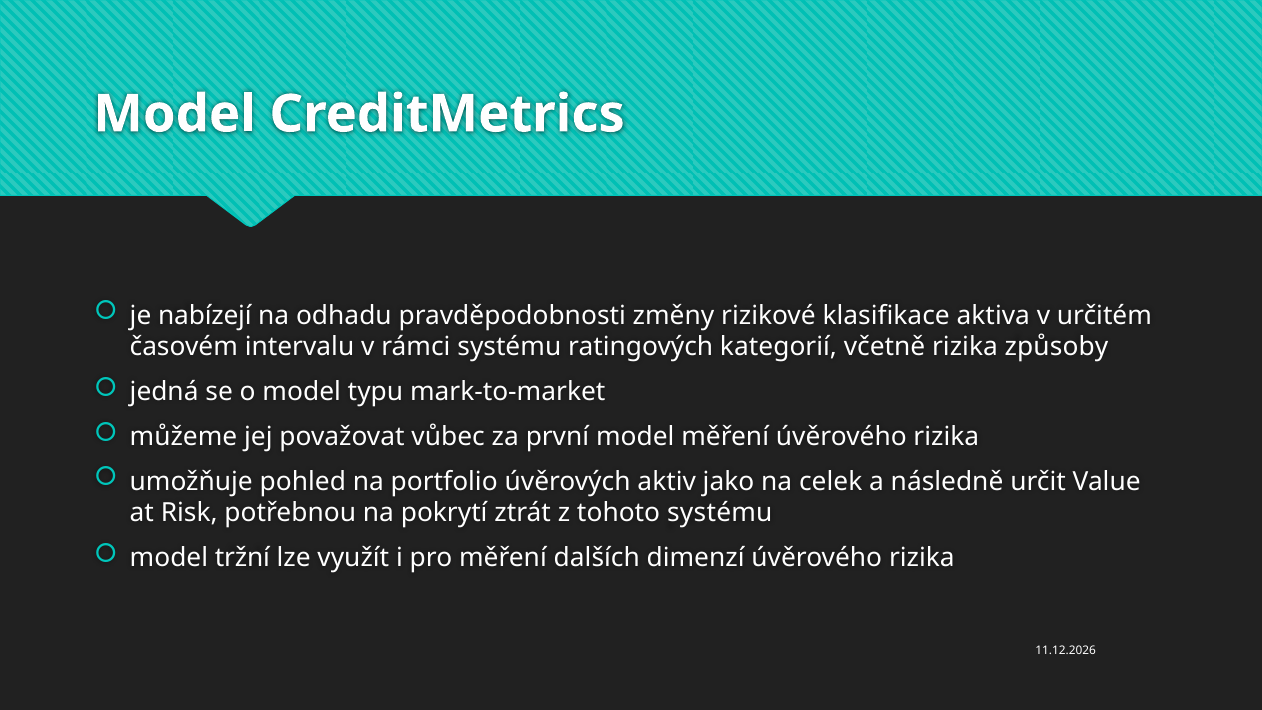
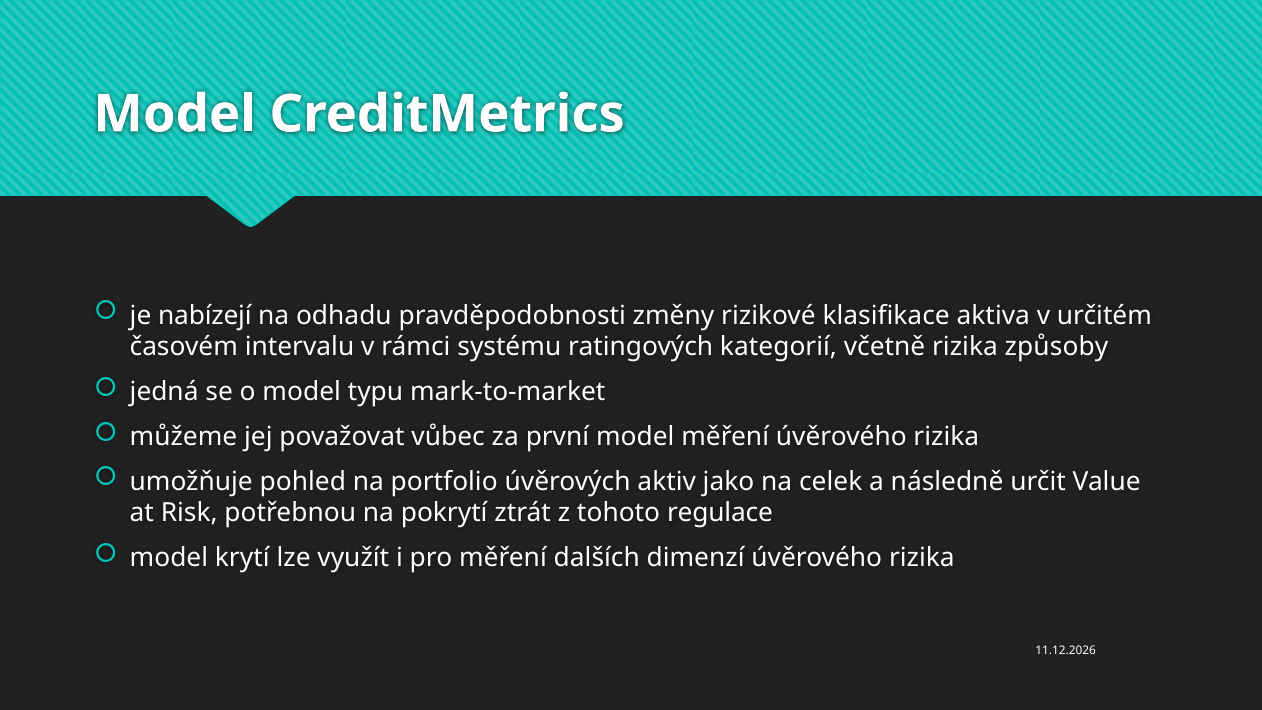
tohoto systému: systému -> regulace
tržní: tržní -> krytí
